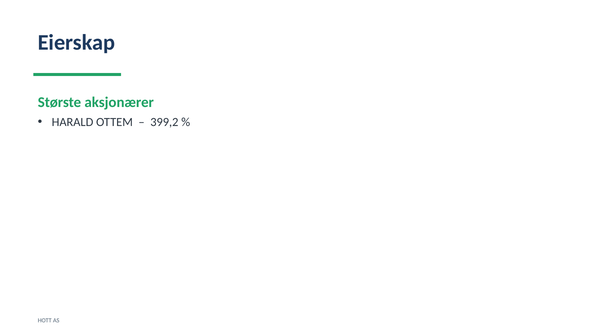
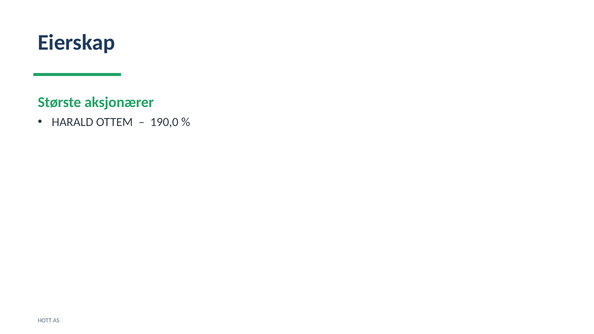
399,2: 399,2 -> 190,0
